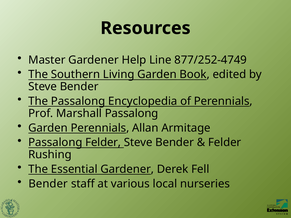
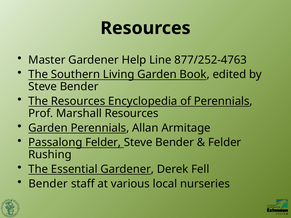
877/252-4749: 877/252-4749 -> 877/252-4763
The Passalong: Passalong -> Resources
Marshall Passalong: Passalong -> Resources
